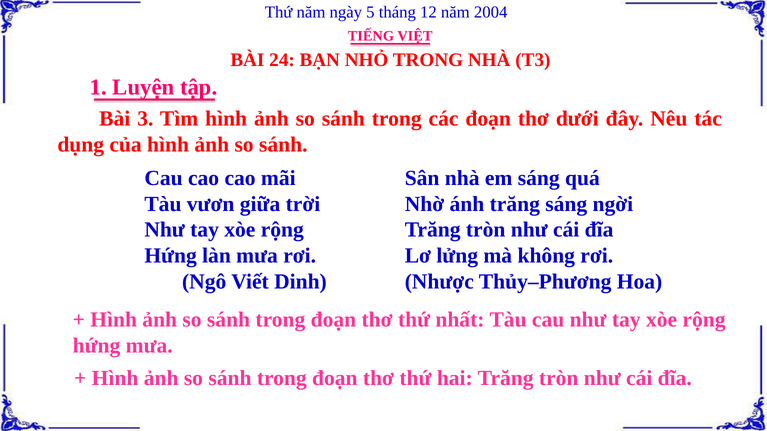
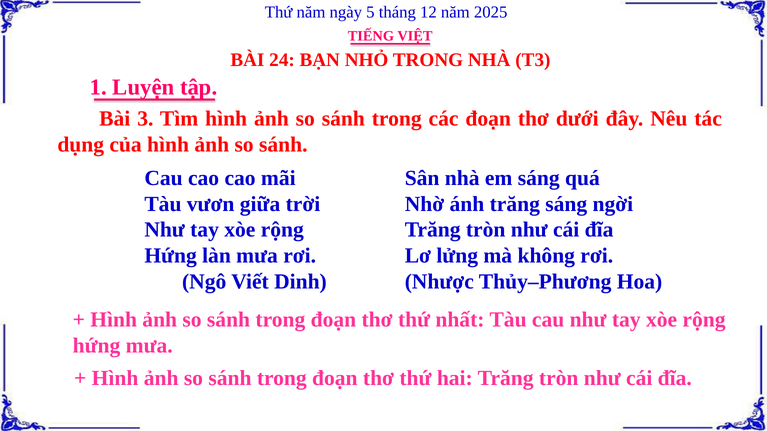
2004: 2004 -> 2025
